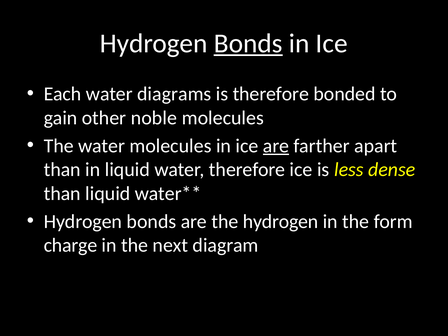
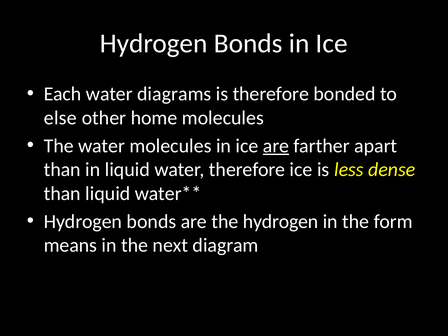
Bonds at (248, 43) underline: present -> none
gain: gain -> else
noble: noble -> home
charge: charge -> means
